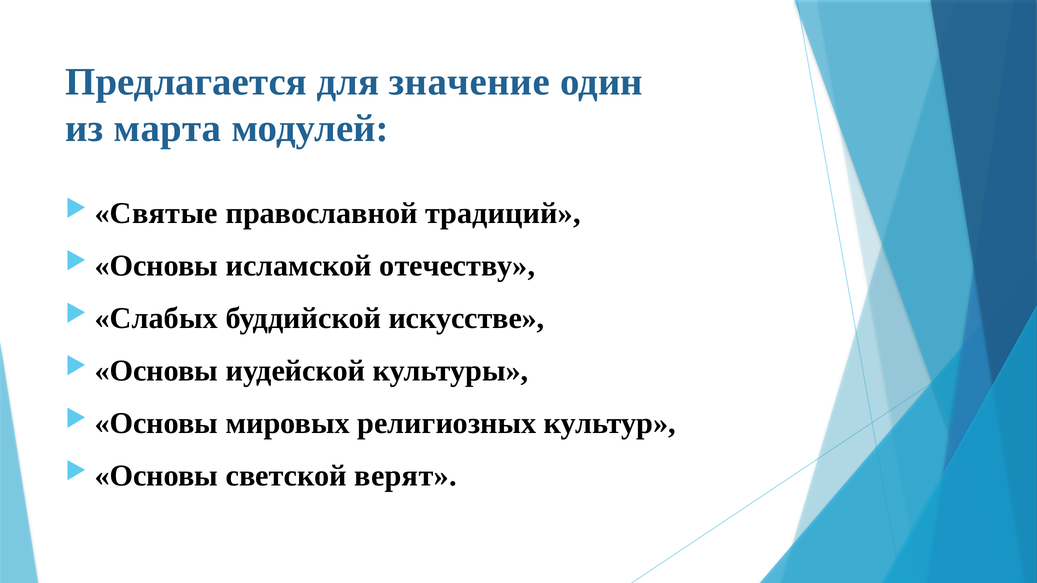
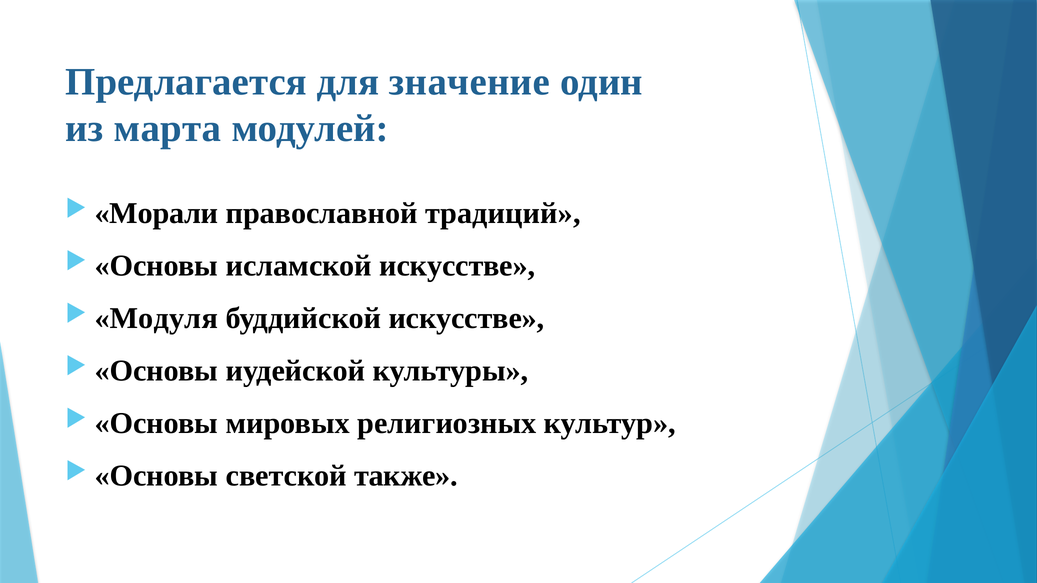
Святые: Святые -> Морали
исламской отечеству: отечеству -> искусстве
Слабых: Слабых -> Модуля
верят: верят -> также
